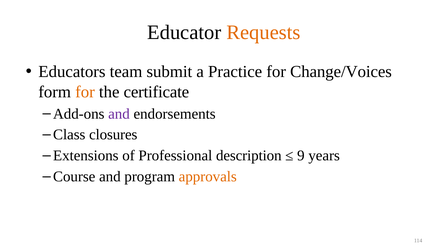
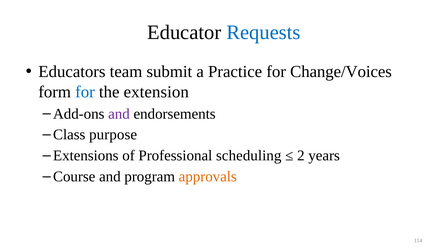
Requests colour: orange -> blue
for at (85, 92) colour: orange -> blue
certificate: certificate -> extension
closures: closures -> purpose
description: description -> scheduling
9: 9 -> 2
